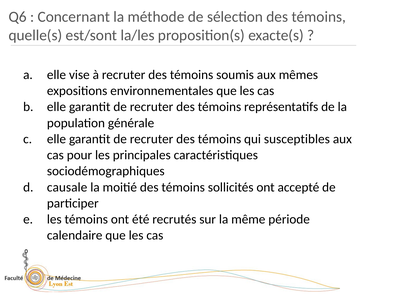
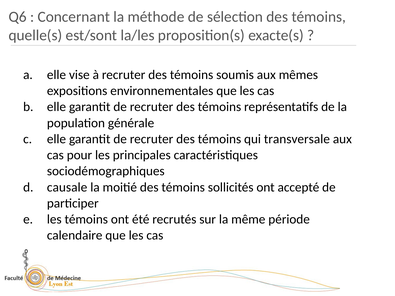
susceptibles: susceptibles -> transversale
